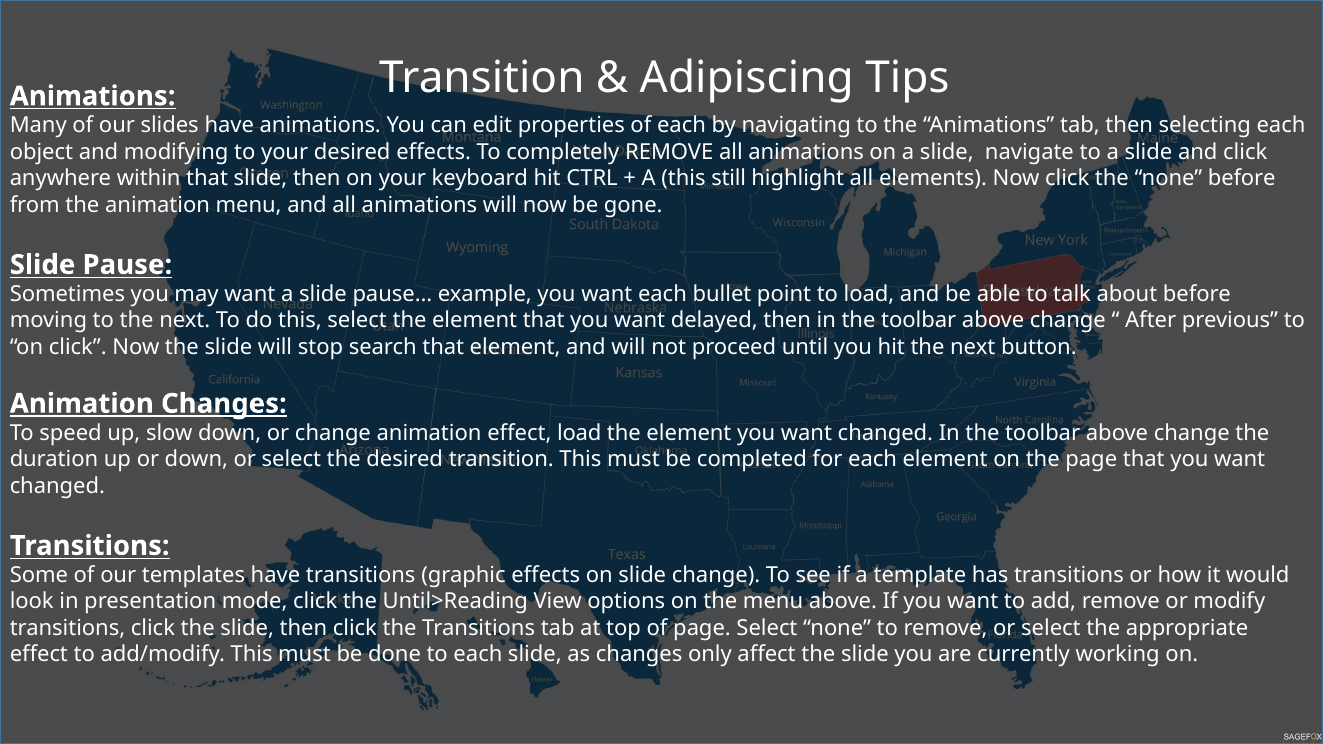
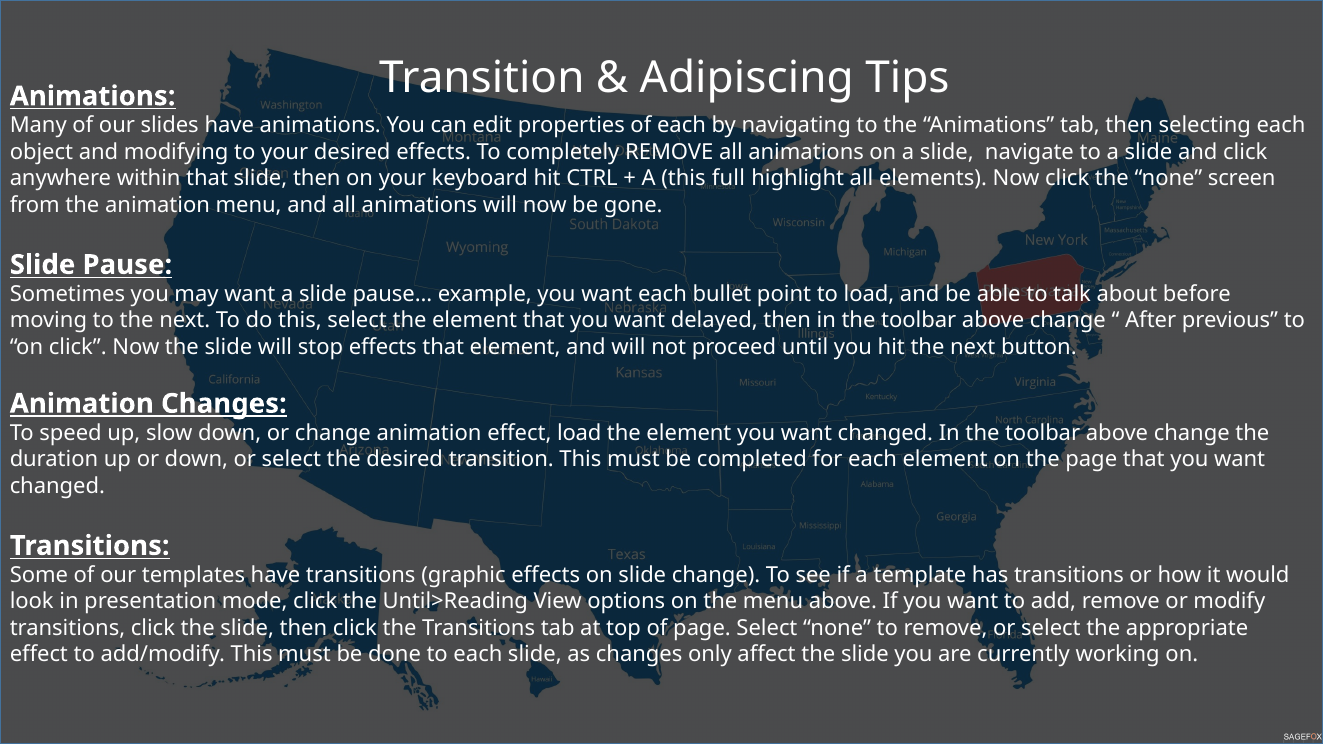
still: still -> full
none before: before -> screen
stop search: search -> effects
